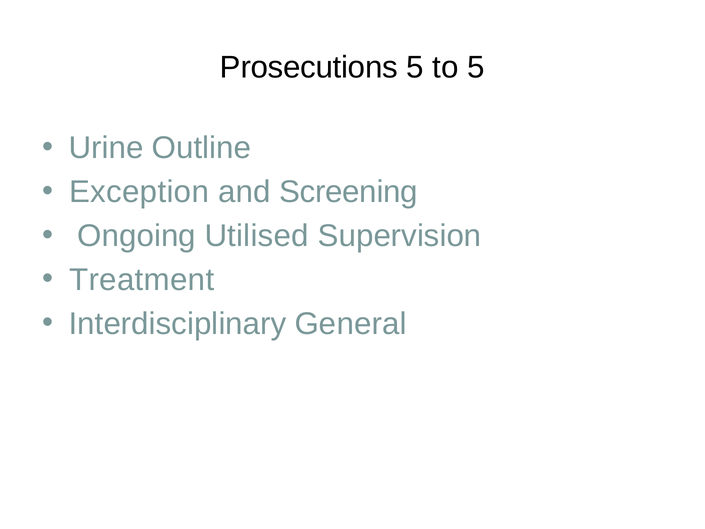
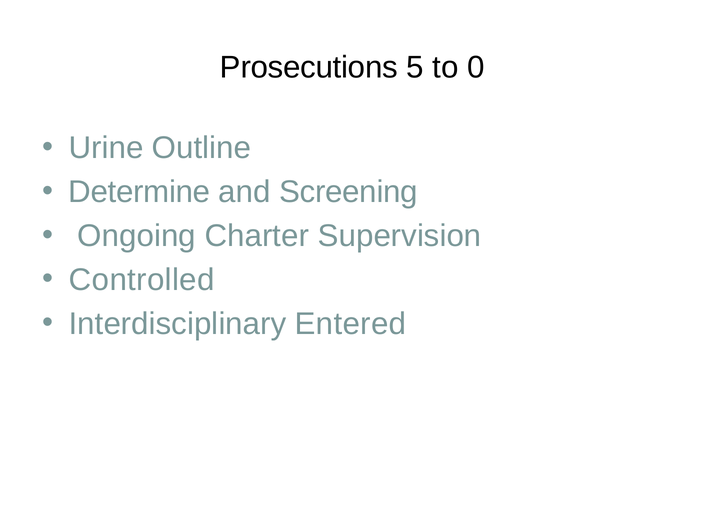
to 5: 5 -> 0
Exception: Exception -> Determine
Utilised: Utilised -> Charter
Treatment: Treatment -> Controlled
General: General -> Entered
